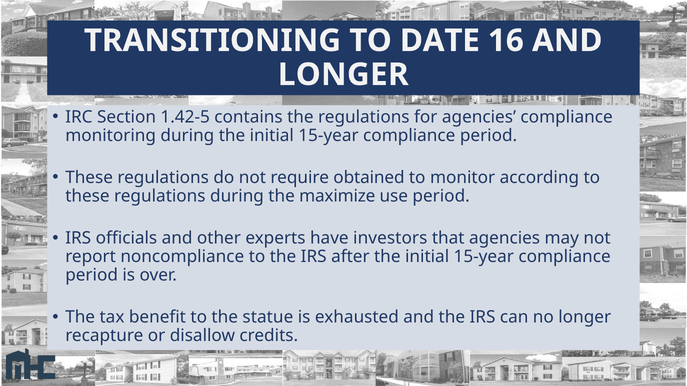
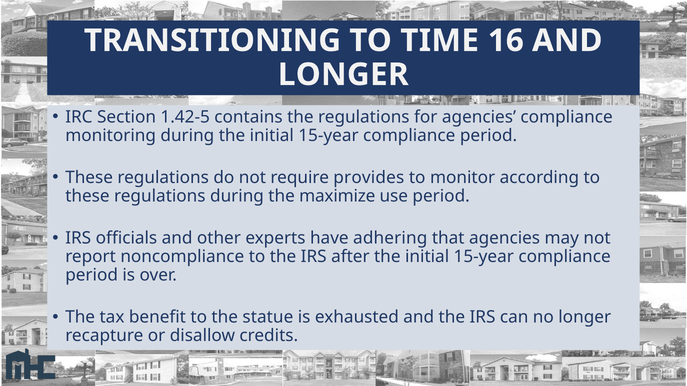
DATE: DATE -> TIME
obtained: obtained -> provides
investors: investors -> adhering
